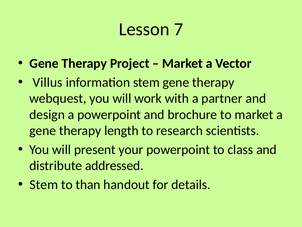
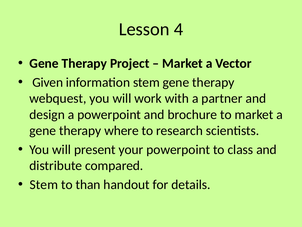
7: 7 -> 4
Villus: Villus -> Given
length: length -> where
addressed: addressed -> compared
